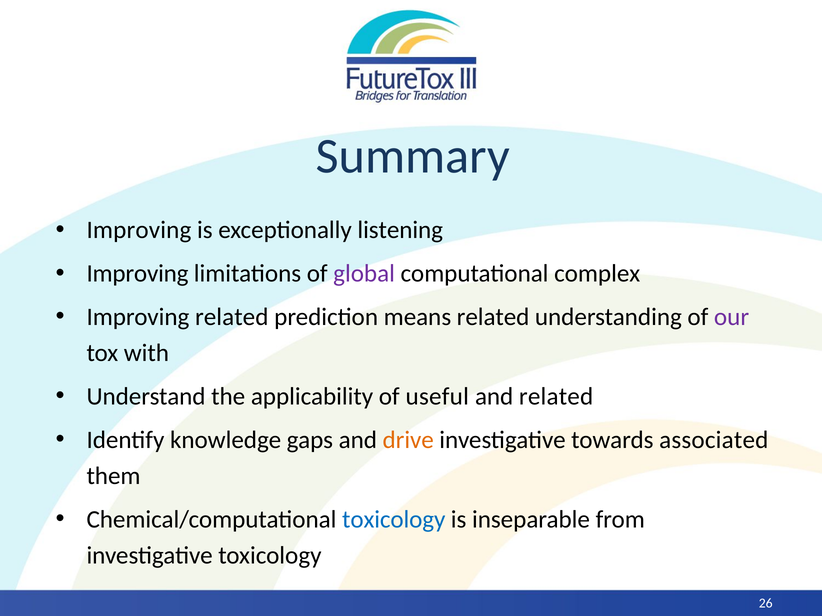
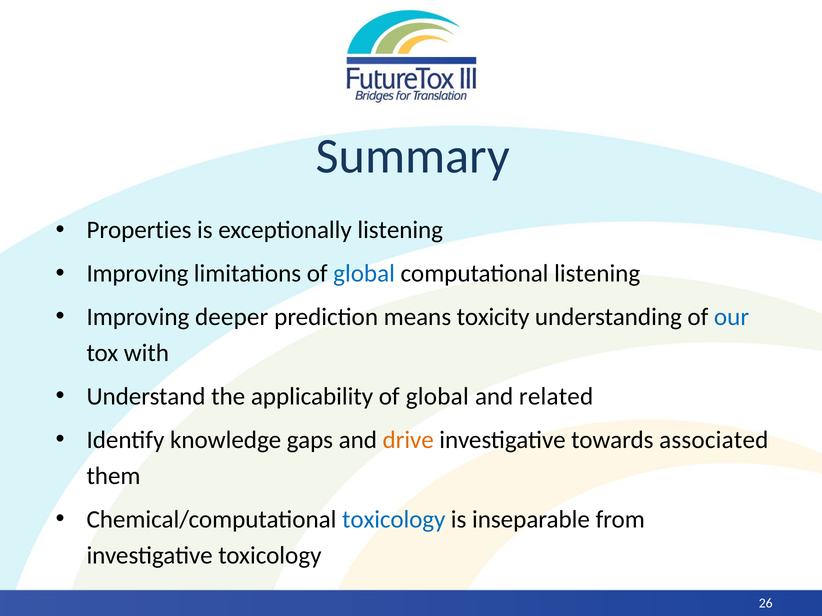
Improving at (139, 230): Improving -> Properties
global at (364, 274) colour: purple -> blue
computational complex: complex -> listening
Improving related: related -> deeper
means related: related -> toxicity
our colour: purple -> blue
applicability of useful: useful -> global
